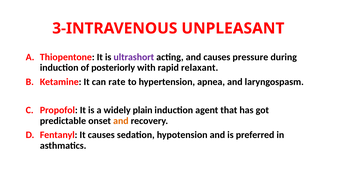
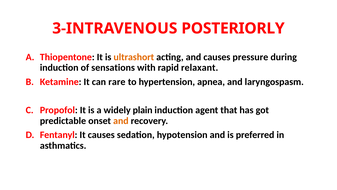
UNPLEASANT: UNPLEASANT -> POSTERIORLY
ultrashort colour: purple -> orange
posteriorly: posteriorly -> sensations
rate: rate -> rare
